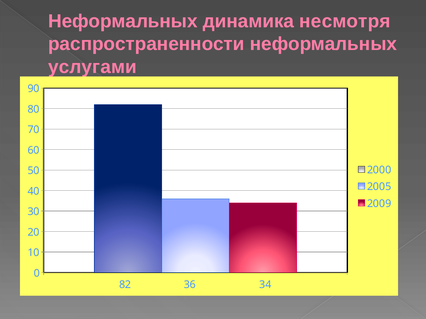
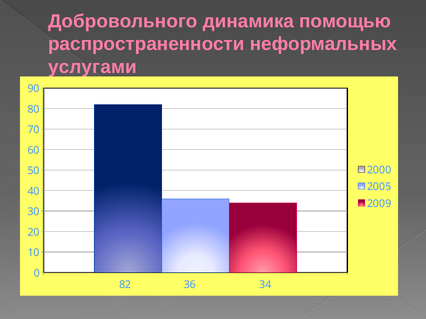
Неформальных at (123, 21): Неформальных -> Добровольного
несмотря: несмотря -> помощью
